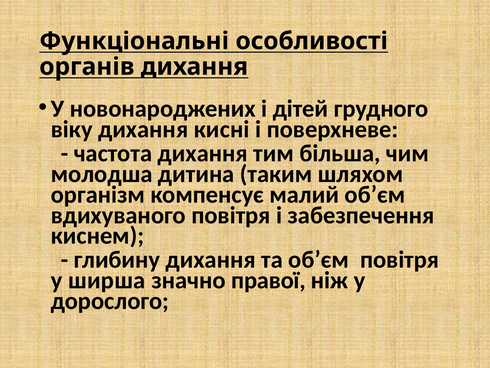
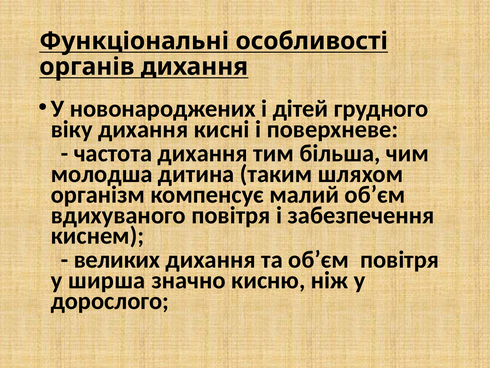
глибину: глибину -> великих
правої: правої -> кисню
